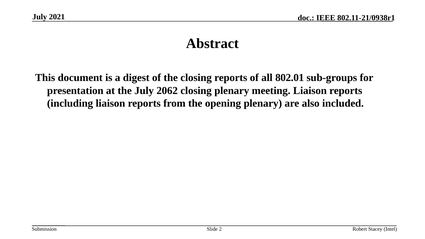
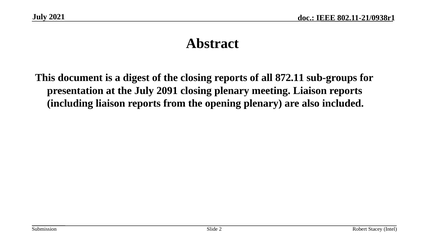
802.01: 802.01 -> 872.11
2062: 2062 -> 2091
